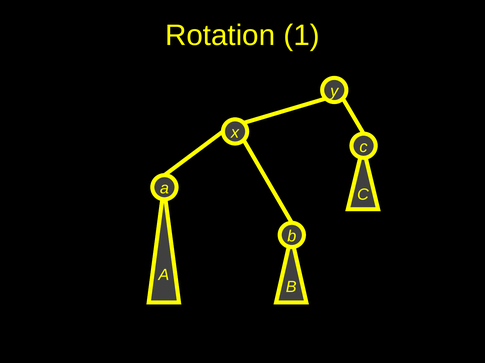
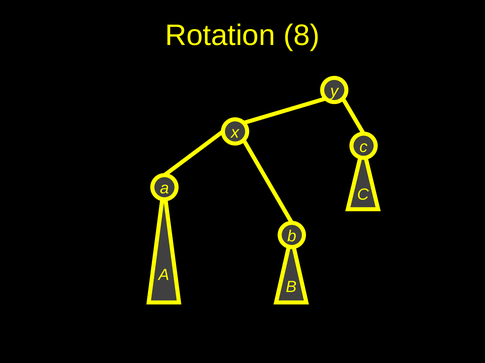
1: 1 -> 8
